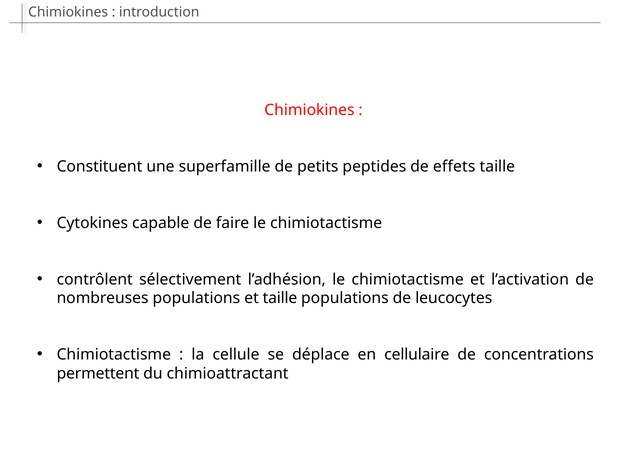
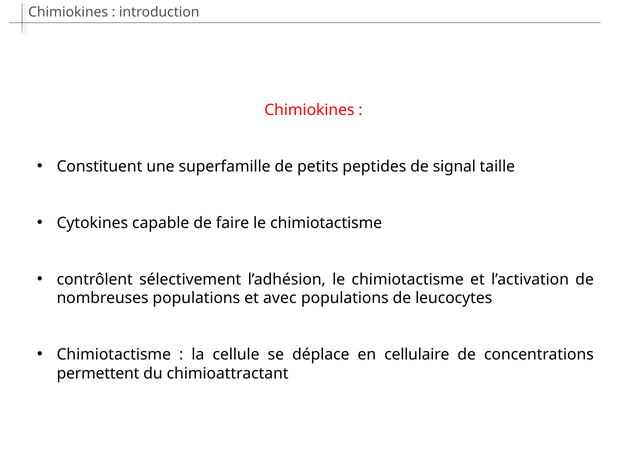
effets: effets -> signal
et taille: taille -> avec
